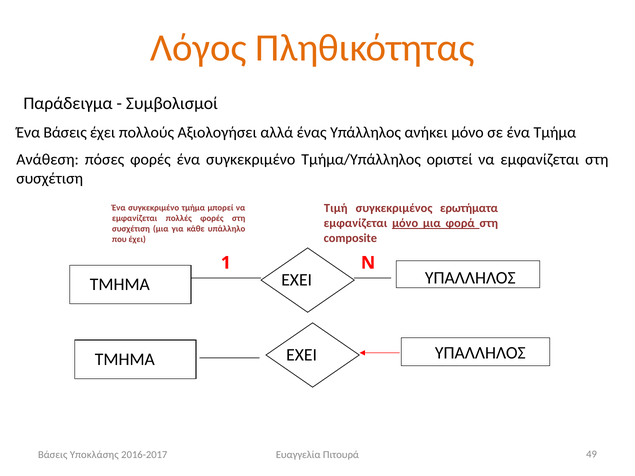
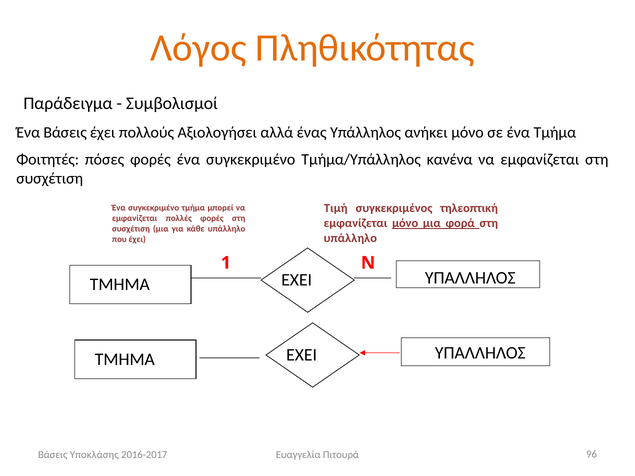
Ανάθεση: Ανάθεση -> Φοιτητές
οριστεί: οριστεί -> κανένα
ερωτήματα: ερωτήματα -> τηλεοπτική
composite at (350, 238): composite -> υπάλληλο
49: 49 -> 96
